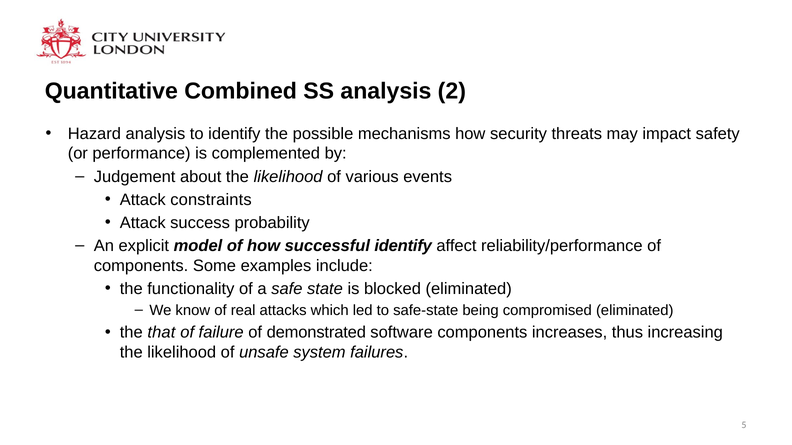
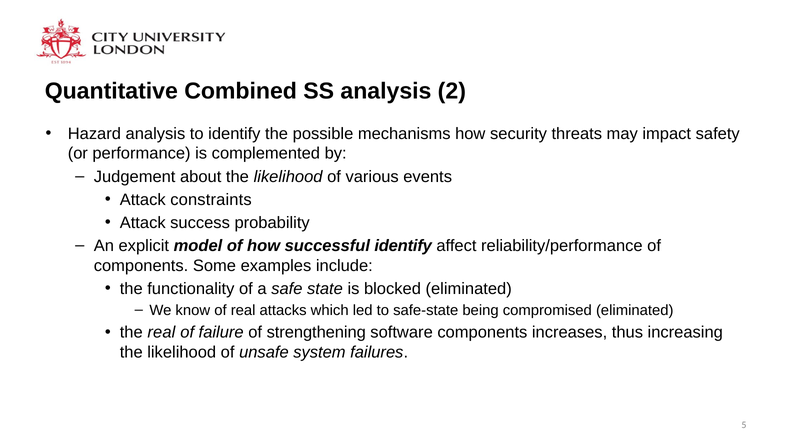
the that: that -> real
demonstrated: demonstrated -> strengthening
